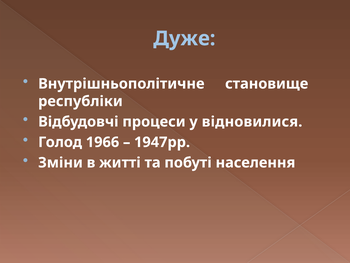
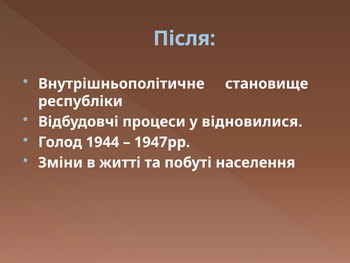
Дуже: Дуже -> Після
1966: 1966 -> 1944
